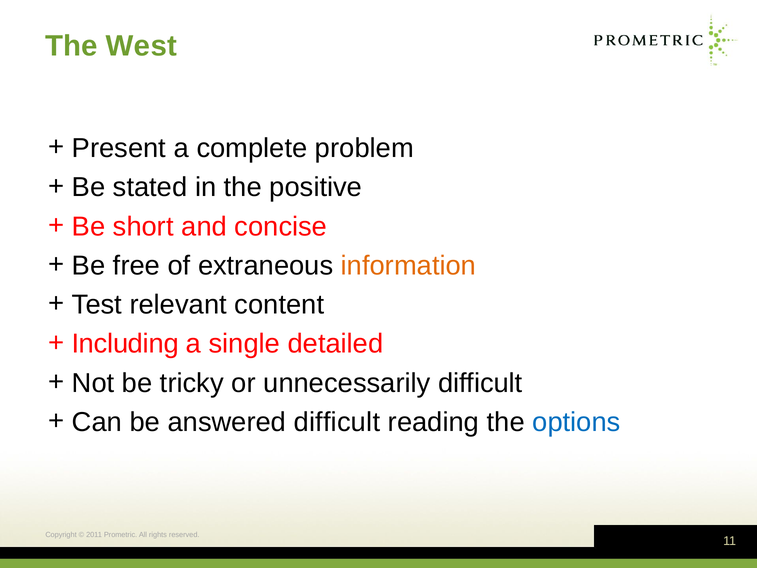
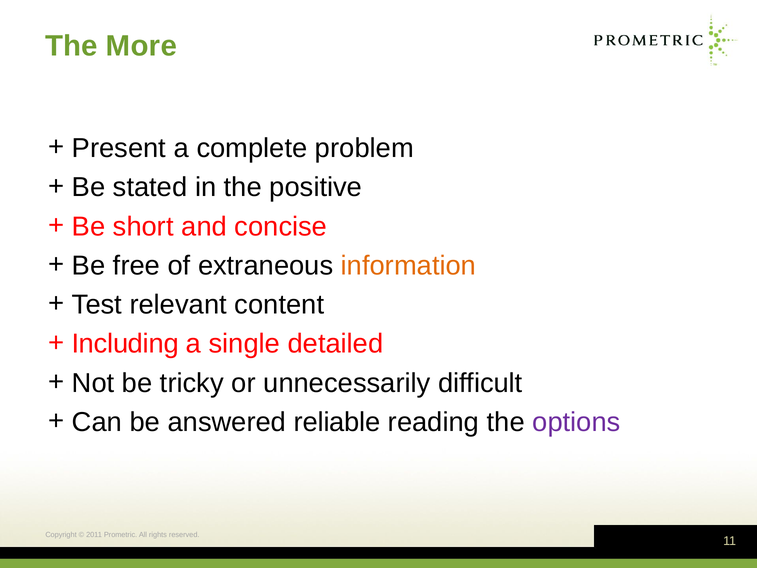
West: West -> More
answered difficult: difficult -> reliable
options colour: blue -> purple
